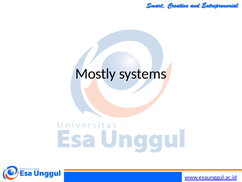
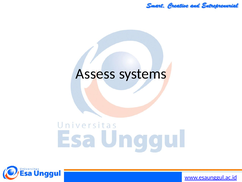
Mostly: Mostly -> Assess
